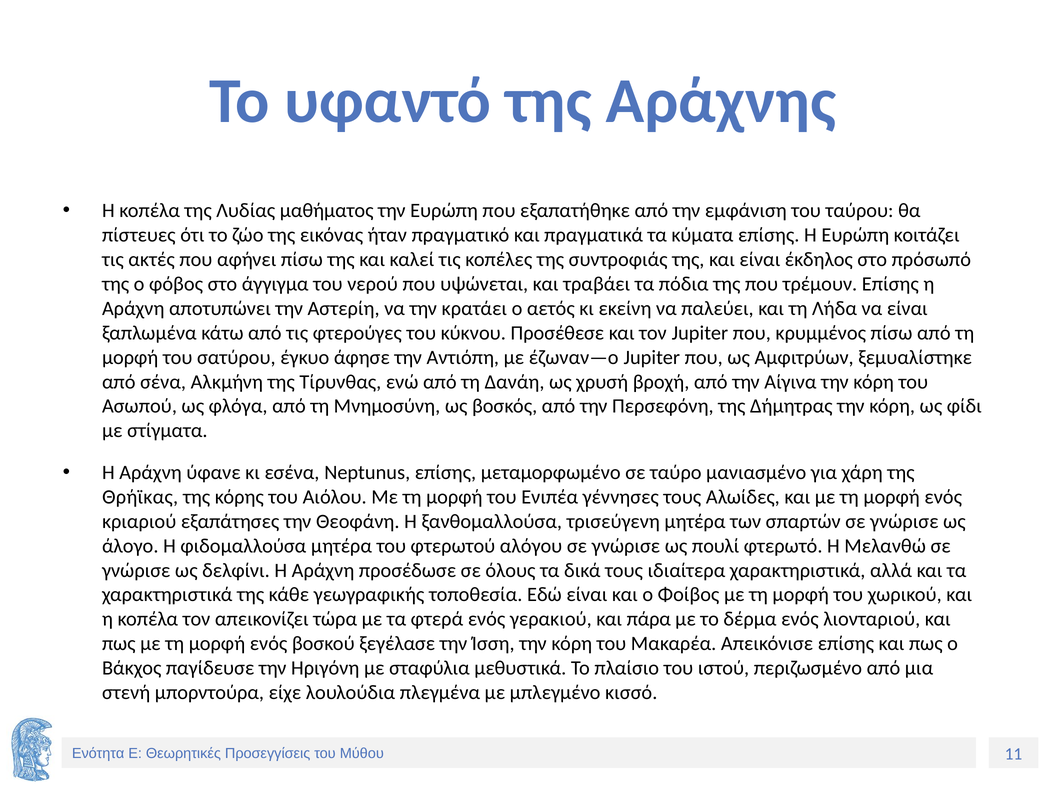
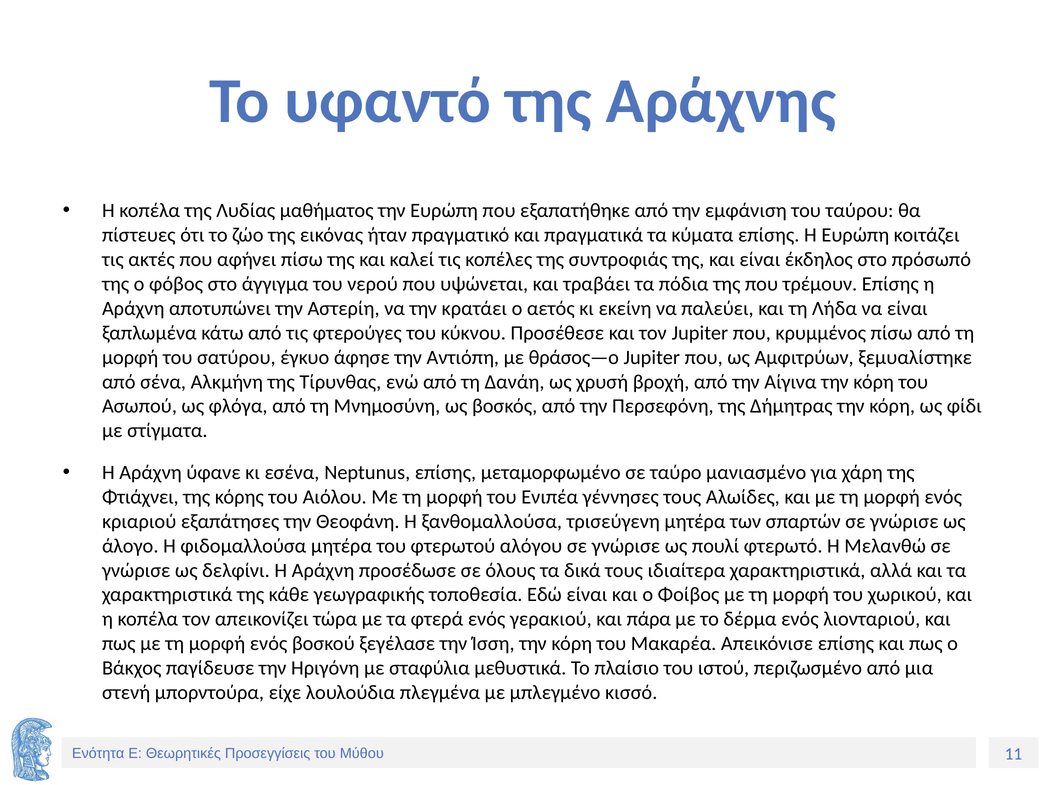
έζωναν—ο: έζωναν—ο -> θράσος—ο
Θρήϊκας: Θρήϊκας -> Φτιάχνει
